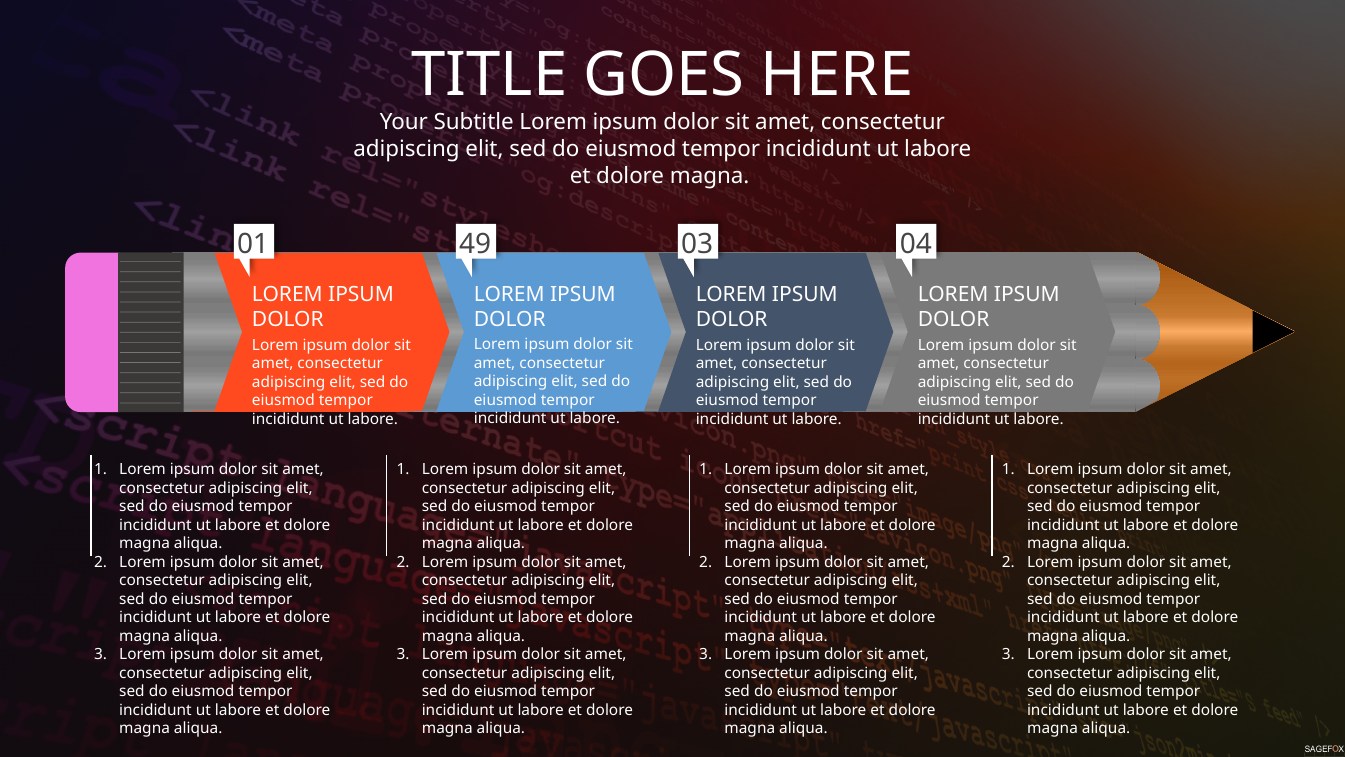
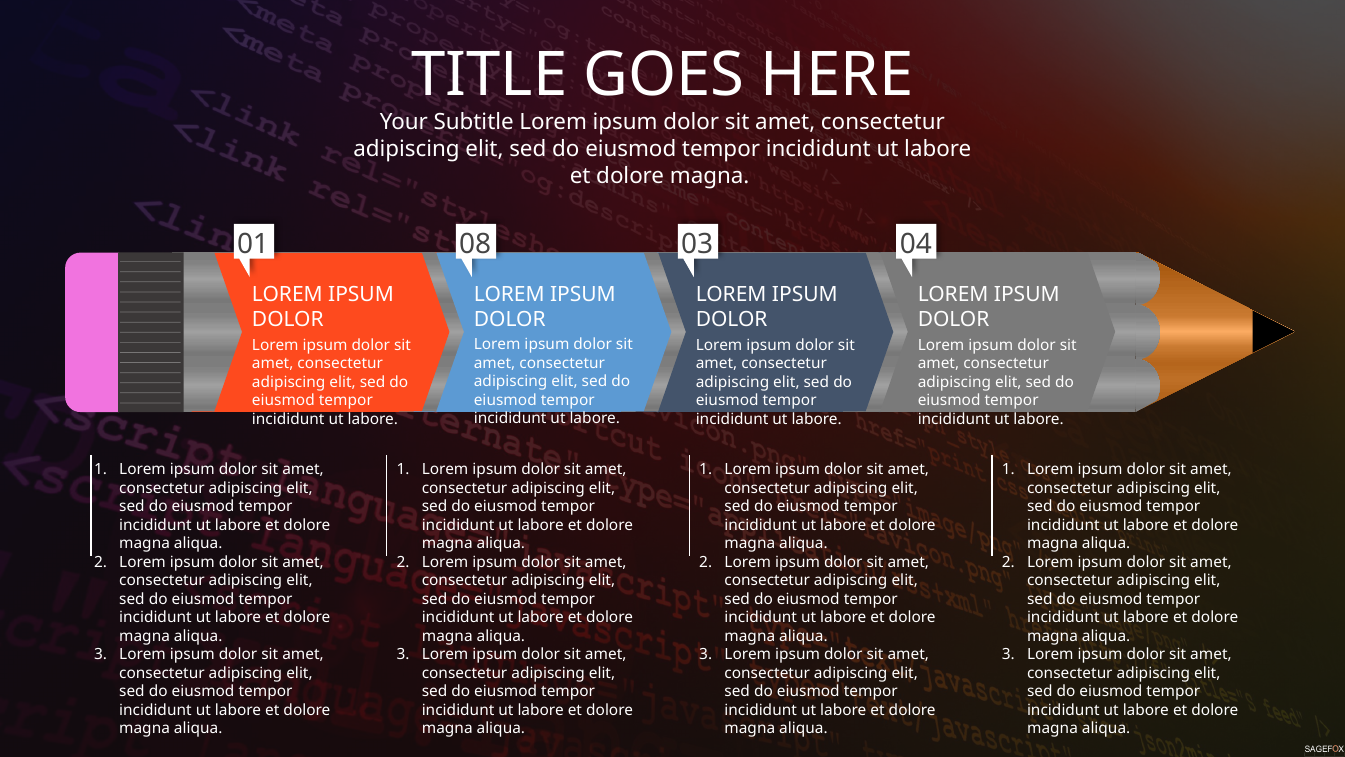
49: 49 -> 08
